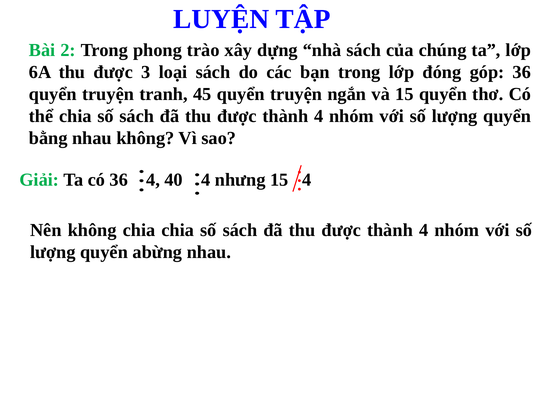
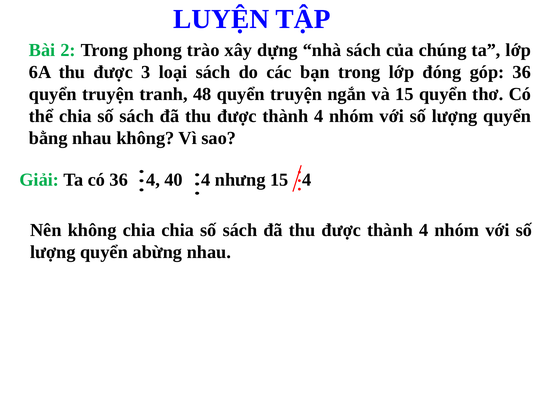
45: 45 -> 48
